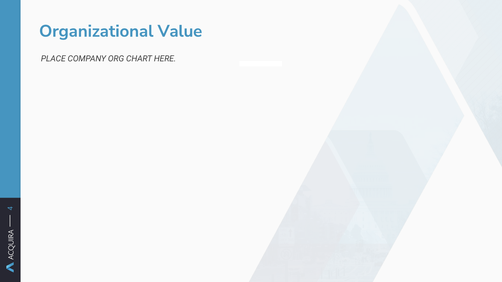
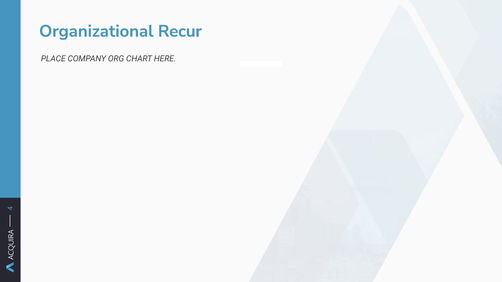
Value: Value -> Recur
